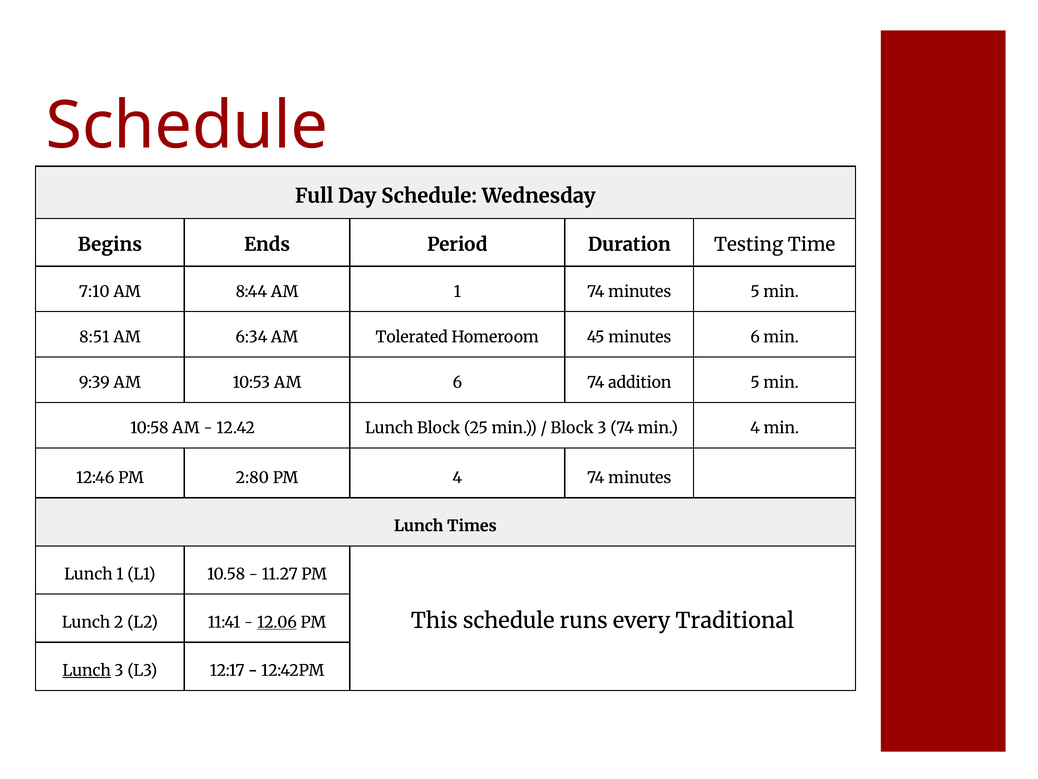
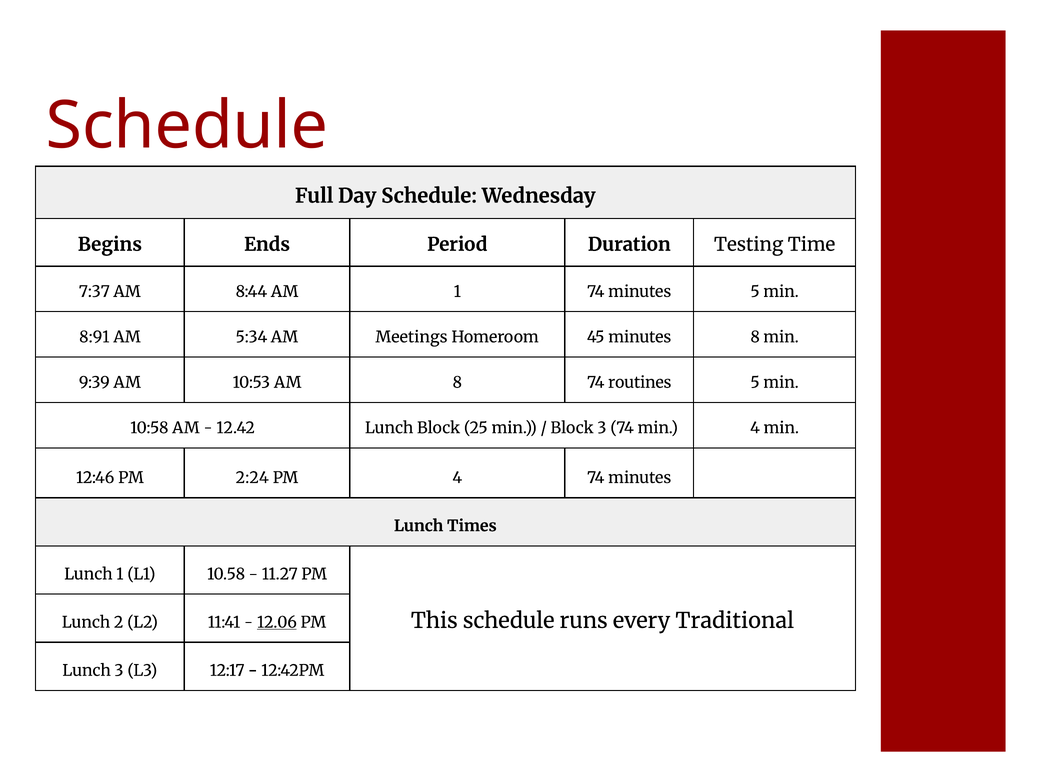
7:10: 7:10 -> 7:37
8:51: 8:51 -> 8:91
6:34: 6:34 -> 5:34
Tolerated: Tolerated -> Meetings
minutes 6: 6 -> 8
AM 6: 6 -> 8
addition: addition -> routines
2:80: 2:80 -> 2:24
Lunch at (87, 670) underline: present -> none
